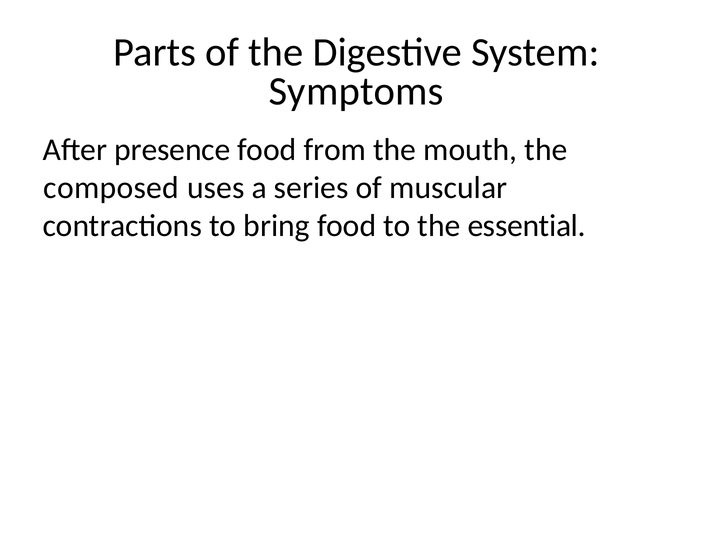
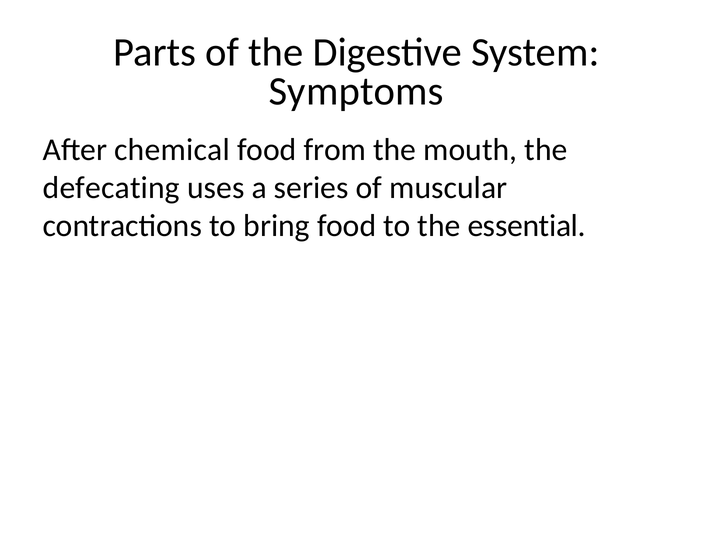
presence: presence -> chemical
composed: composed -> defecating
